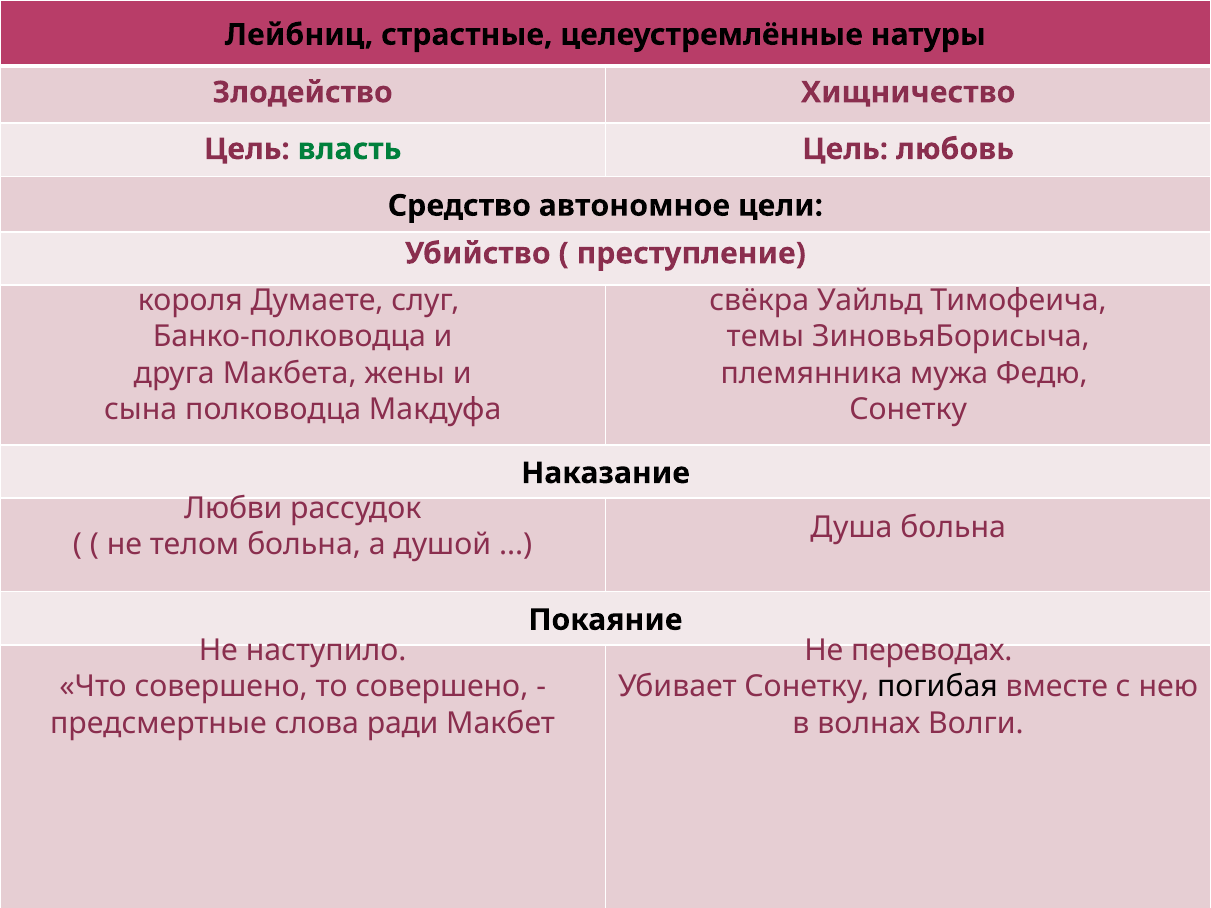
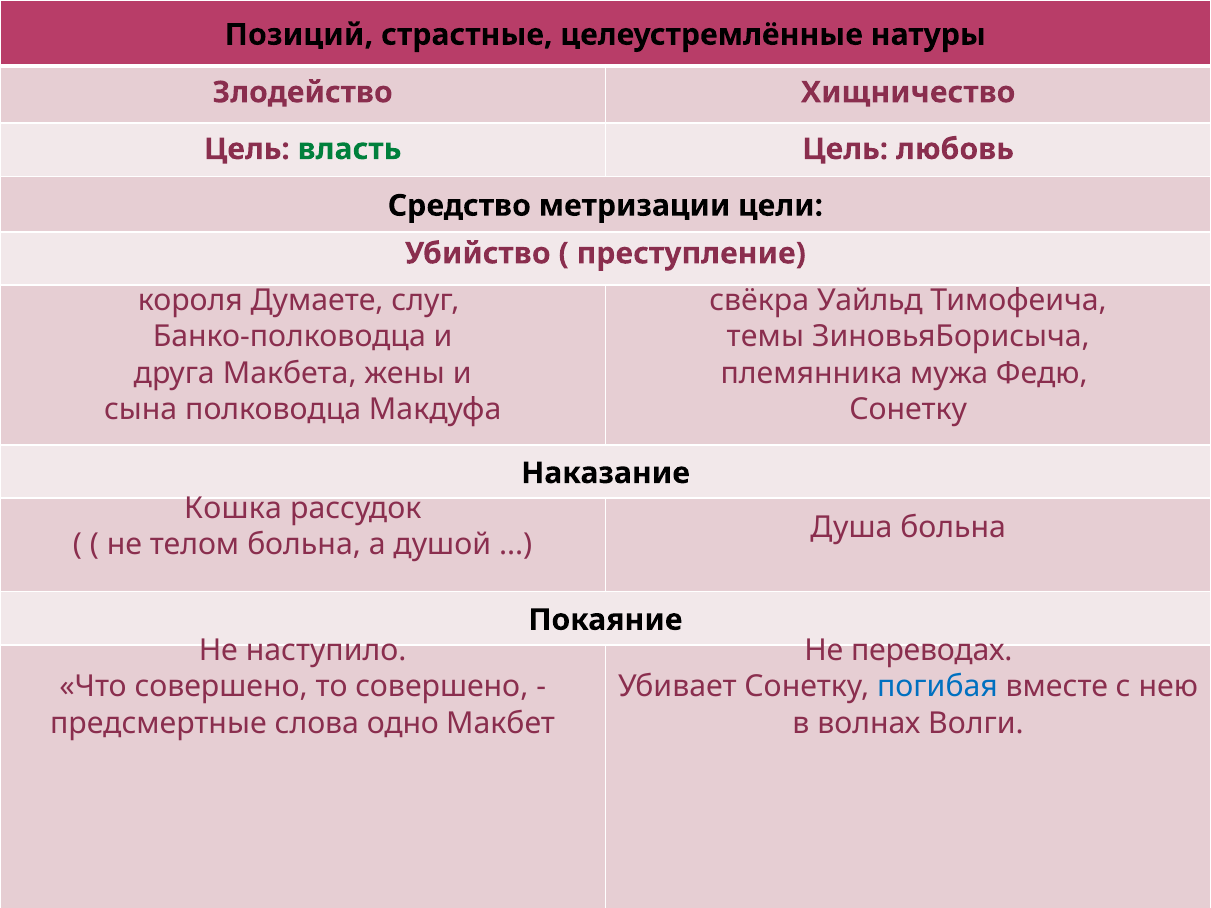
Лейбниц: Лейбниц -> Позиций
автономное: автономное -> метризации
Любви: Любви -> Кошка
погибая colour: black -> blue
ради: ради -> одно
